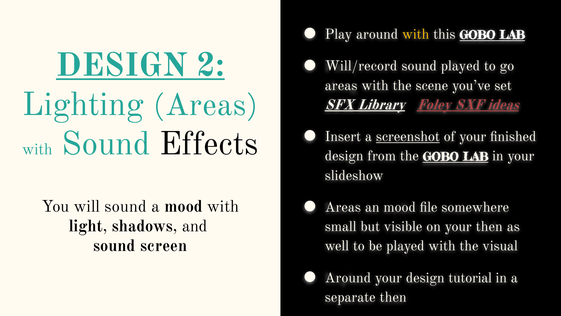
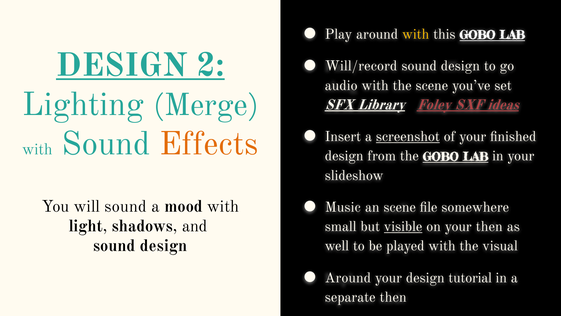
played at (460, 66): played -> design
areas at (341, 85): areas -> audio
Lighting Areas: Areas -> Merge
Effects colour: black -> orange
Areas at (343, 207): Areas -> Music
an mood: mood -> scene
visible underline: none -> present
screen at (164, 245): screen -> design
